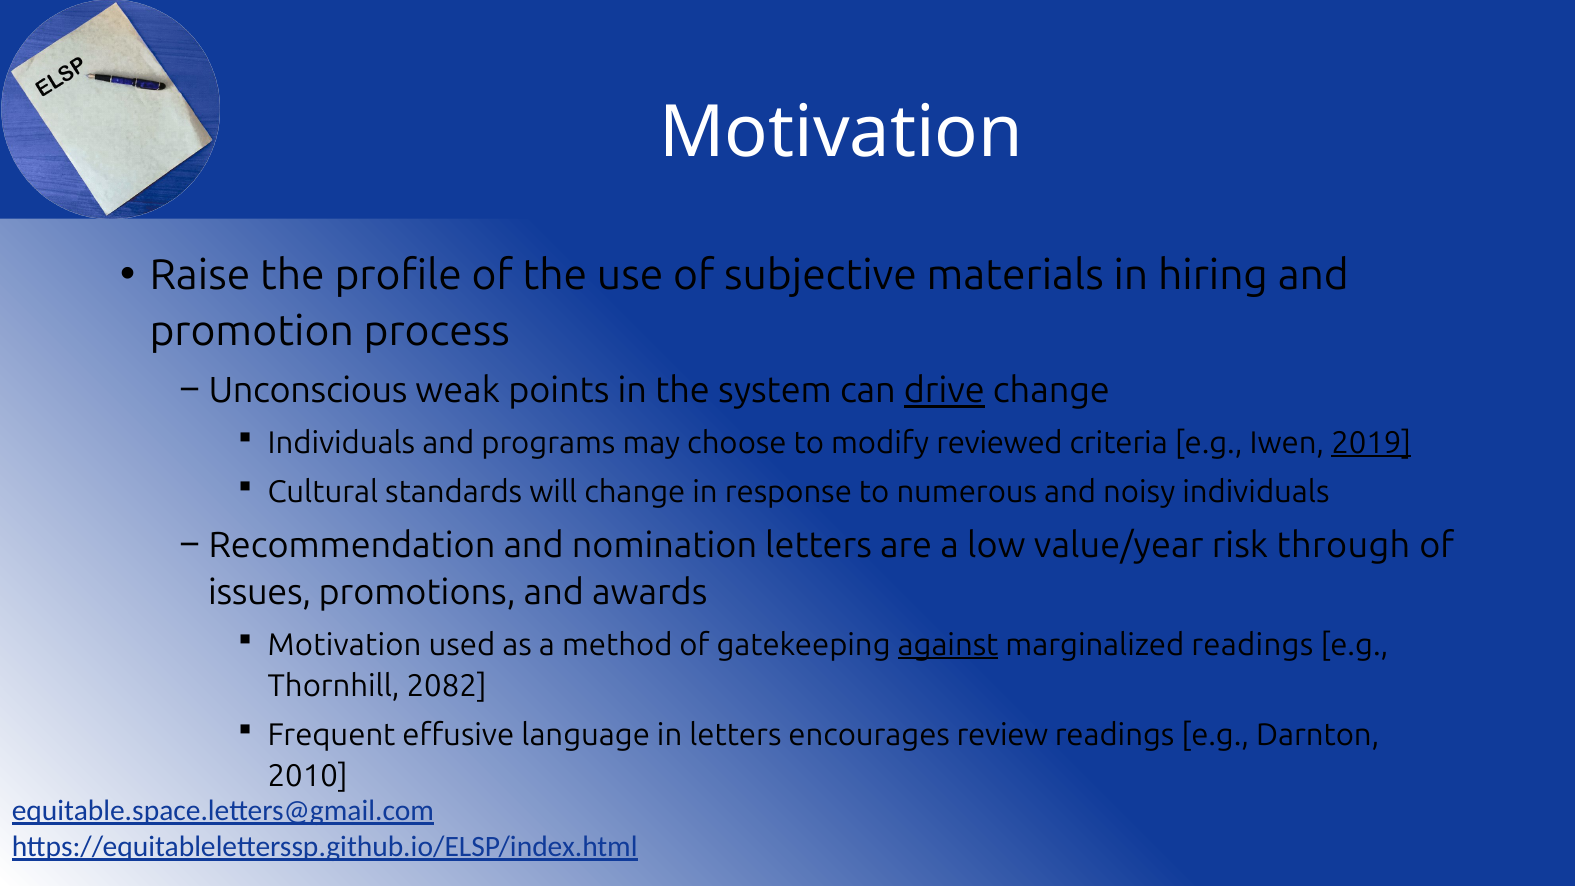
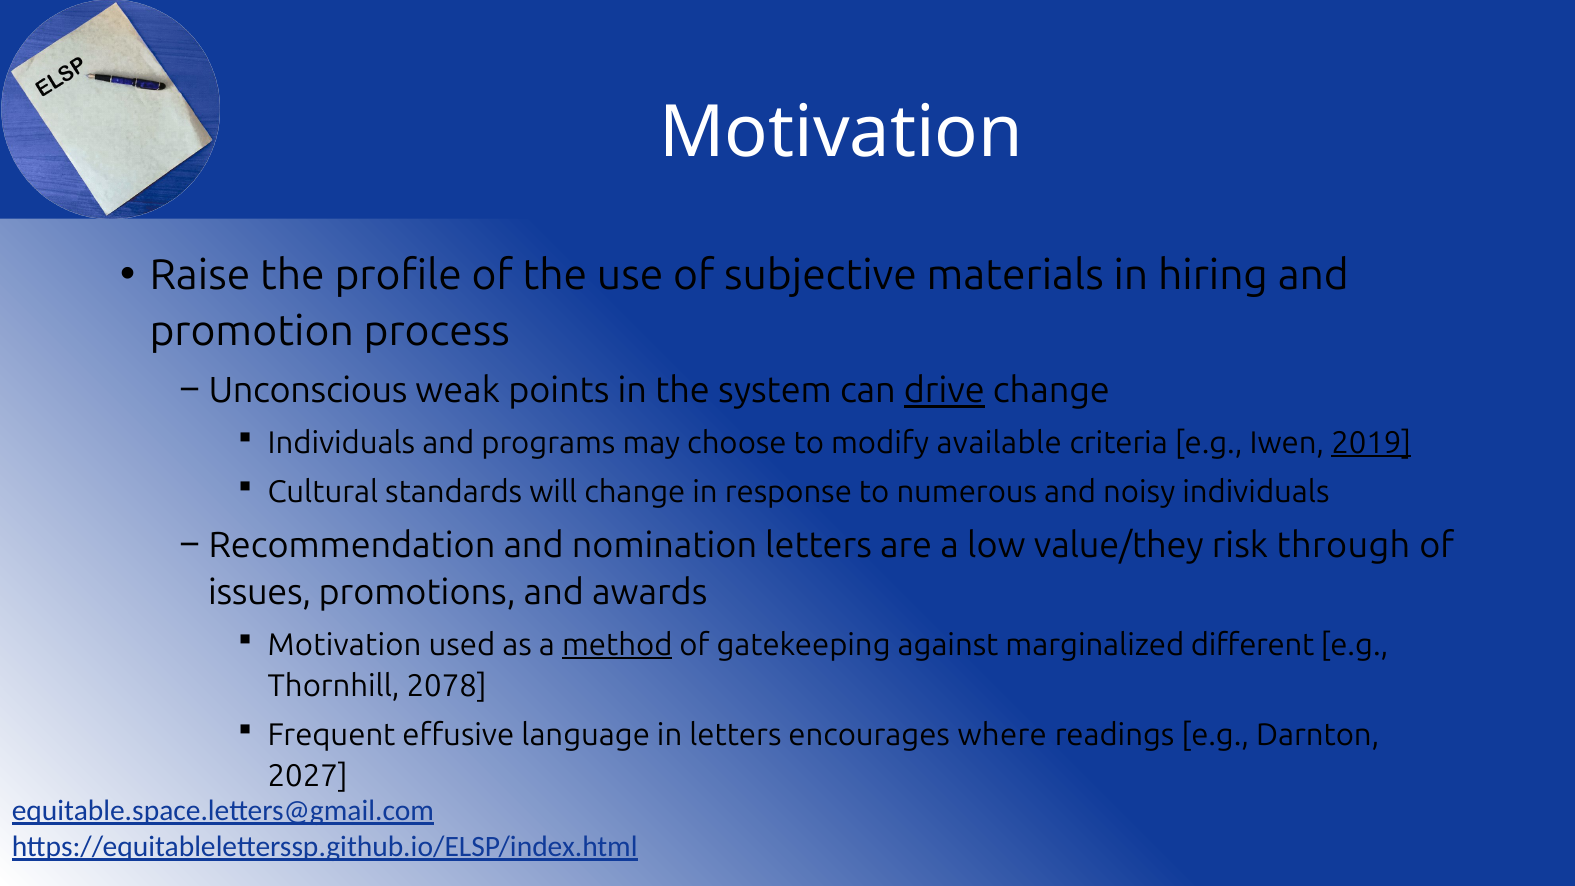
reviewed: reviewed -> available
value/year: value/year -> value/they
method underline: none -> present
against underline: present -> none
marginalized readings: readings -> different
2082: 2082 -> 2078
review: review -> where
2010: 2010 -> 2027
